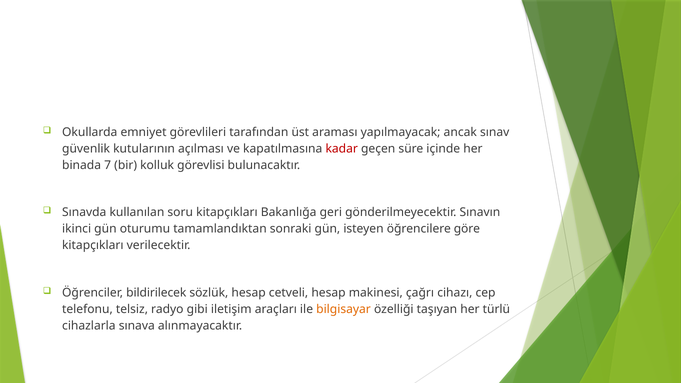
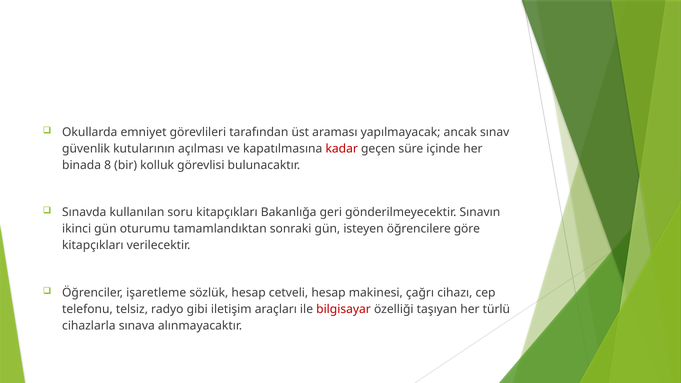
7: 7 -> 8
bildirilecek: bildirilecek -> işaretleme
bilgisayar colour: orange -> red
